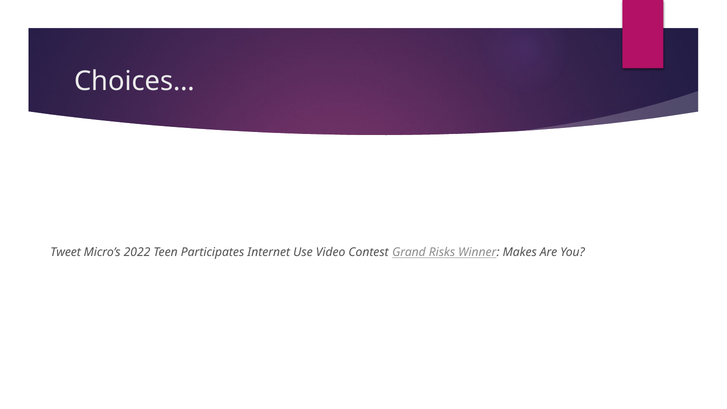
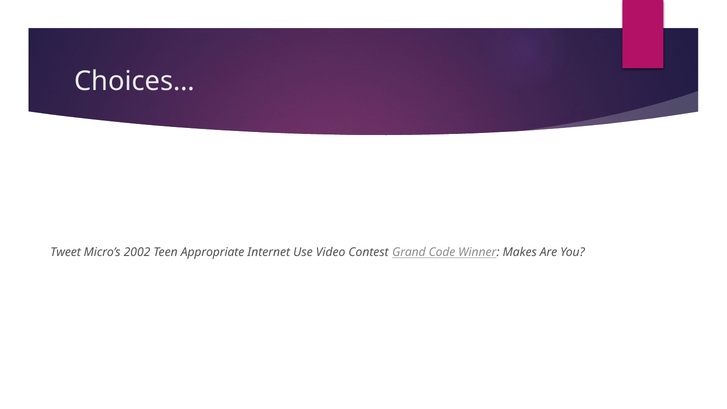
2022: 2022 -> 2002
Participates: Participates -> Appropriate
Risks: Risks -> Code
